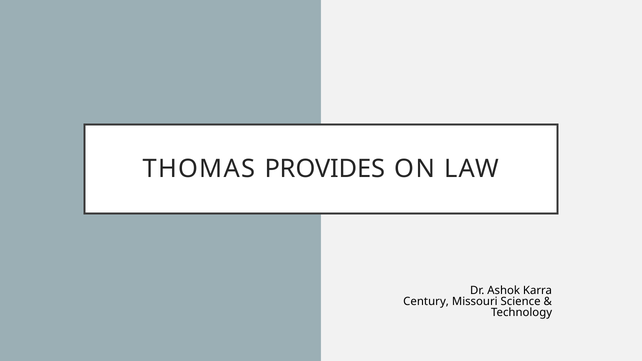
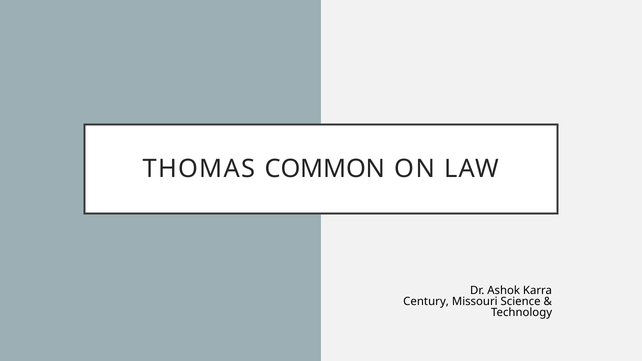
PROVIDES: PROVIDES -> COMMON
